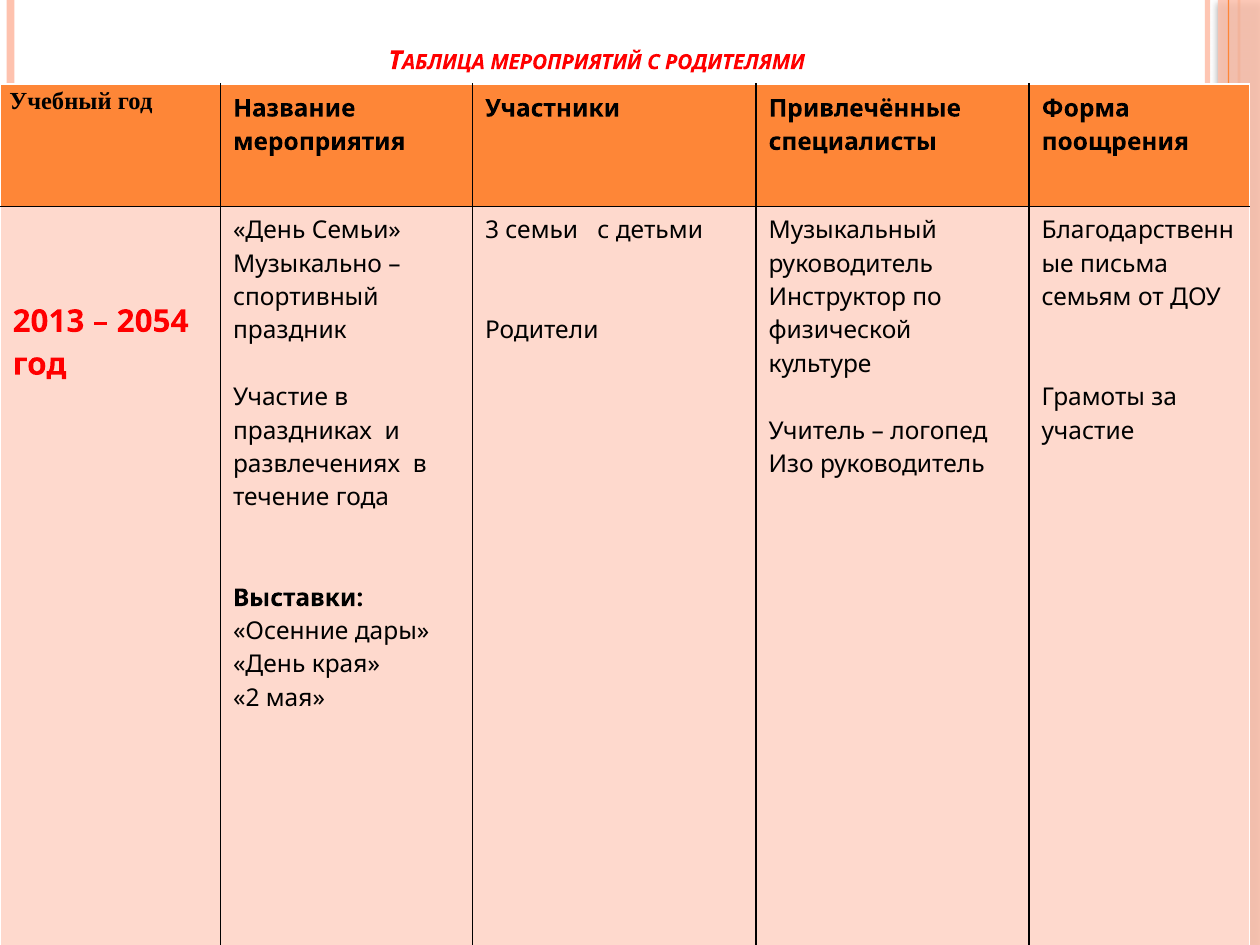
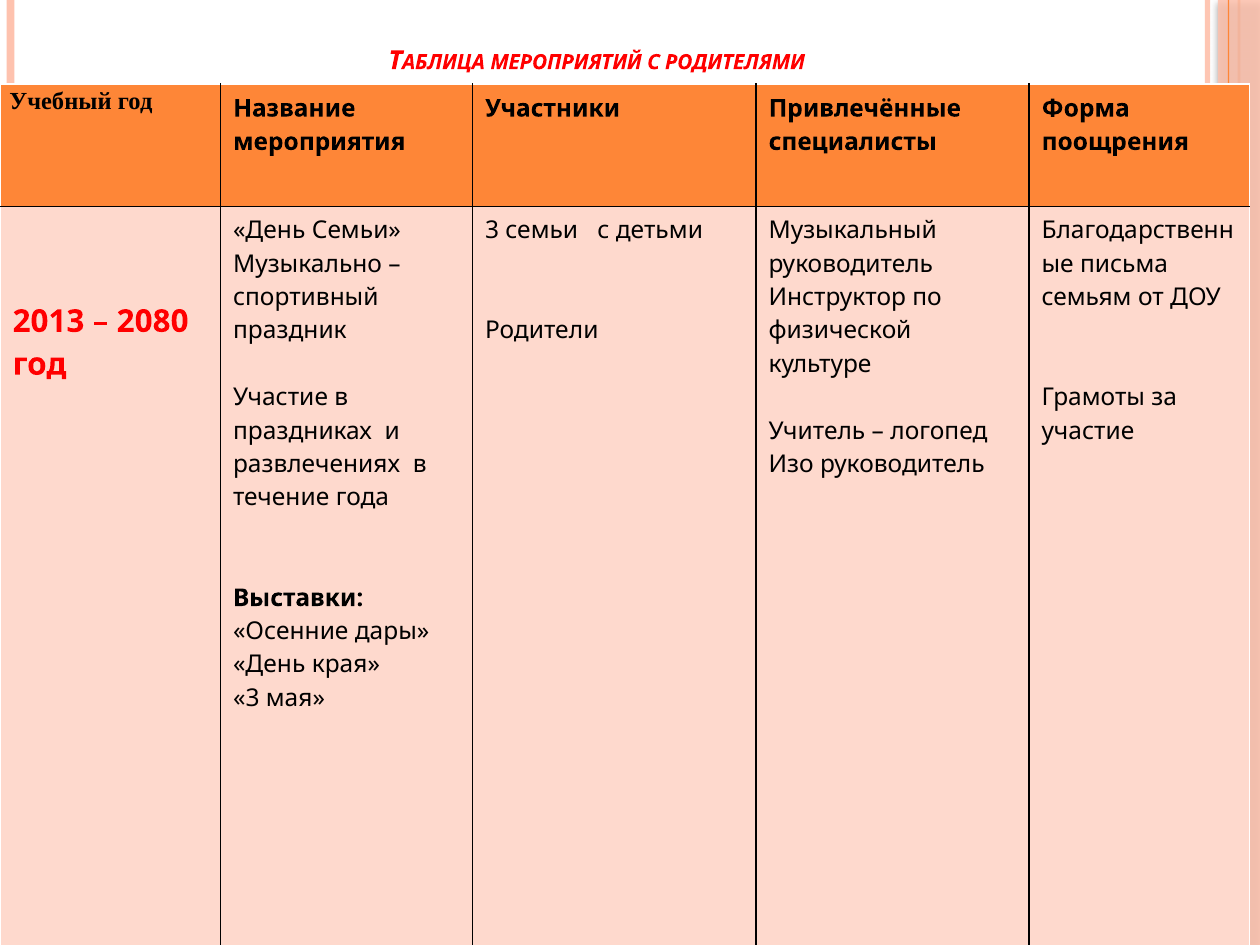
2054: 2054 -> 2080
2 at (246, 698): 2 -> 3
